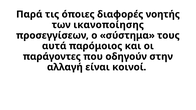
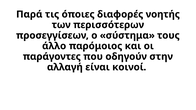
ικανοποίησης: ικανοποίησης -> περισσότερων
αυτά: αυτά -> άλλο
